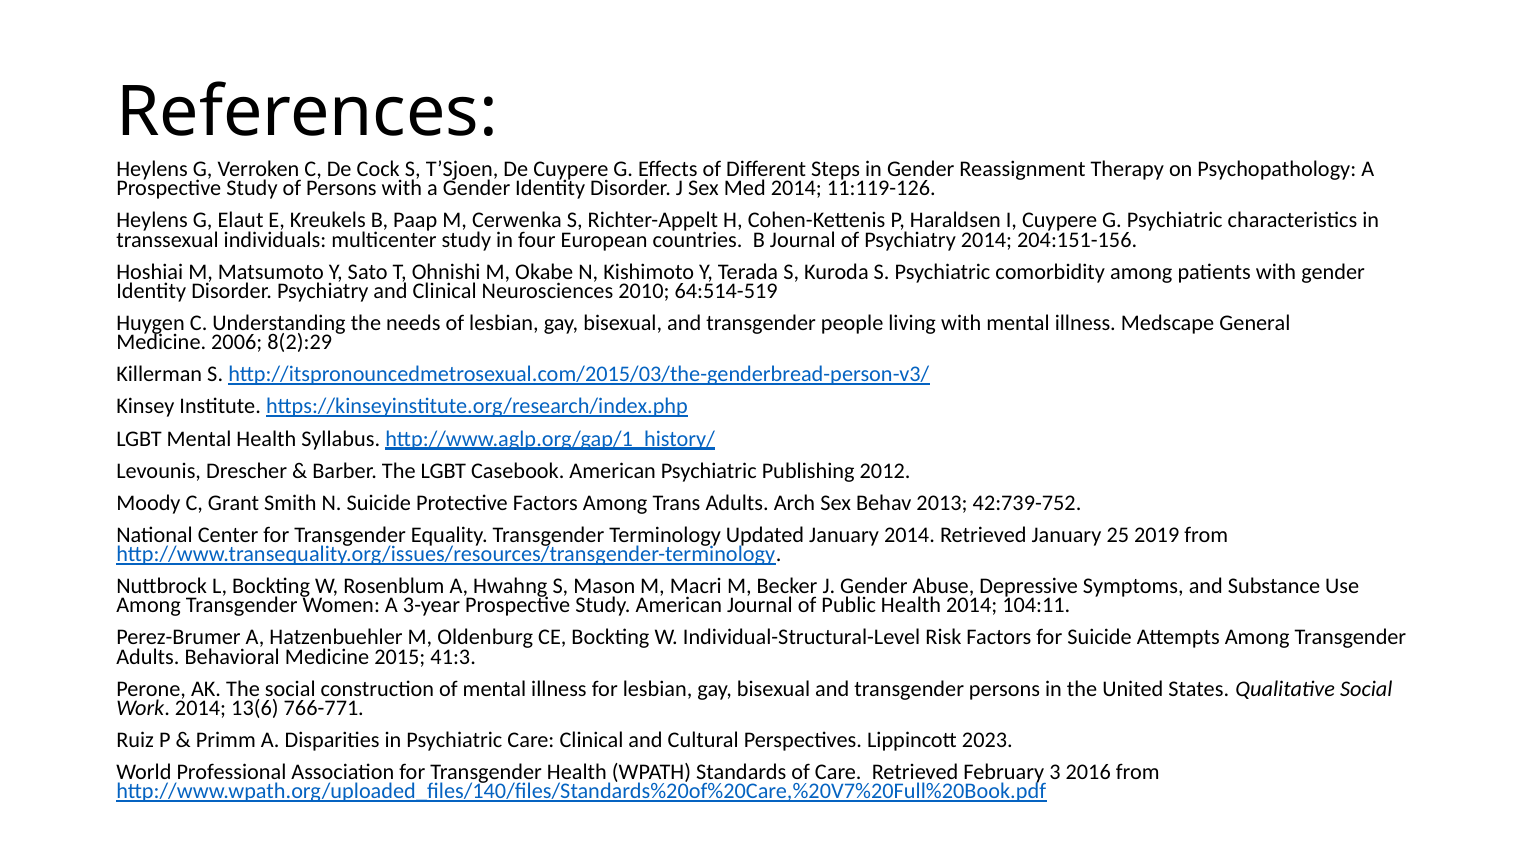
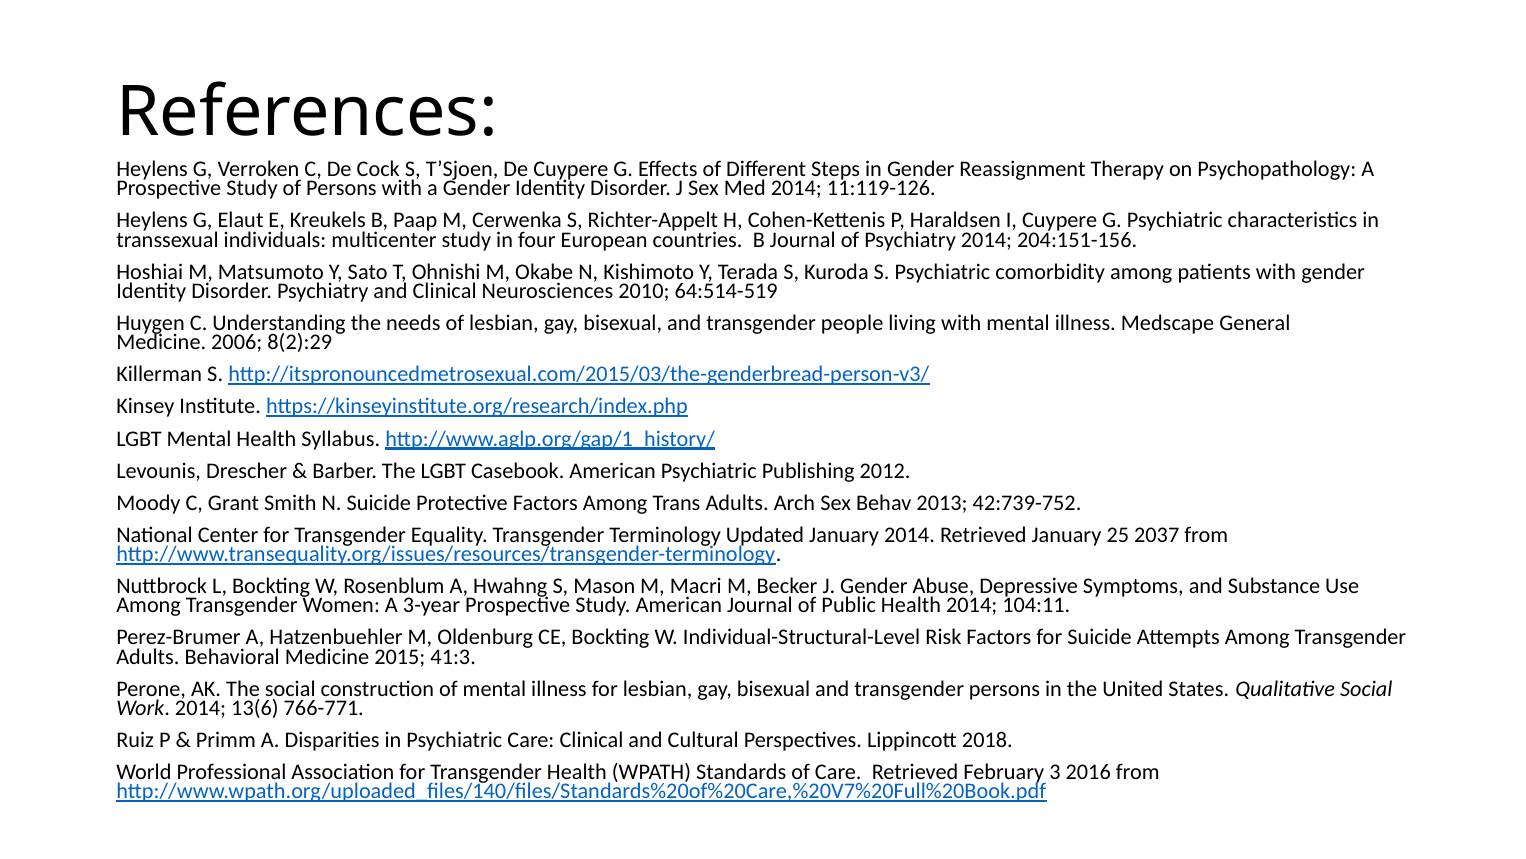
2019: 2019 -> 2037
2023: 2023 -> 2018
